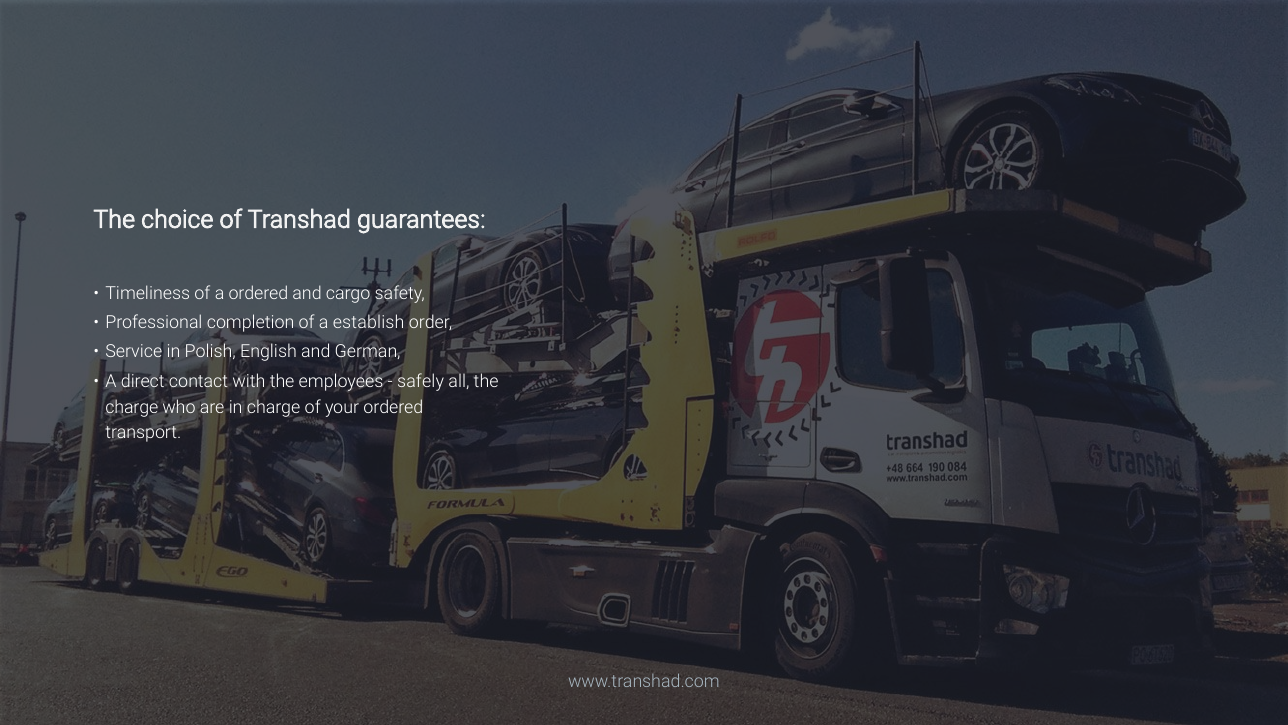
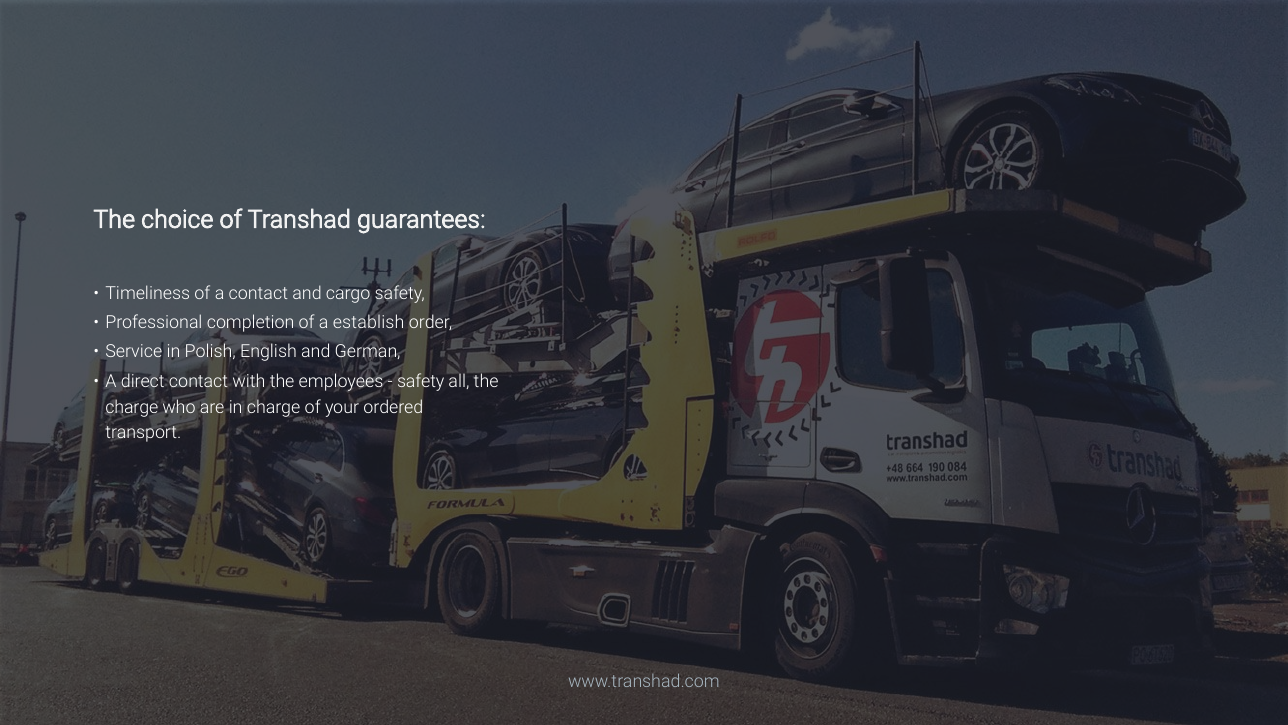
a ordered: ordered -> contact
safely at (421, 381): safely -> safety
